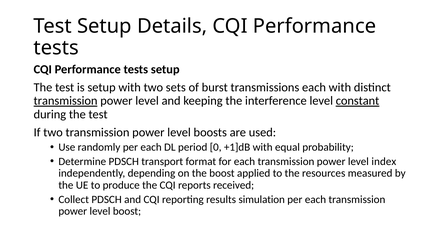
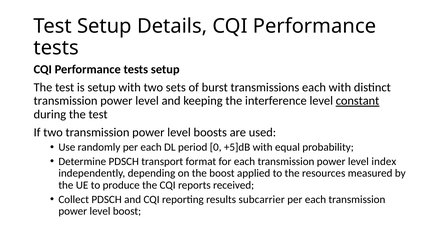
transmission at (66, 101) underline: present -> none
+1]dB: +1]dB -> +5]dB
simulation: simulation -> subcarrier
